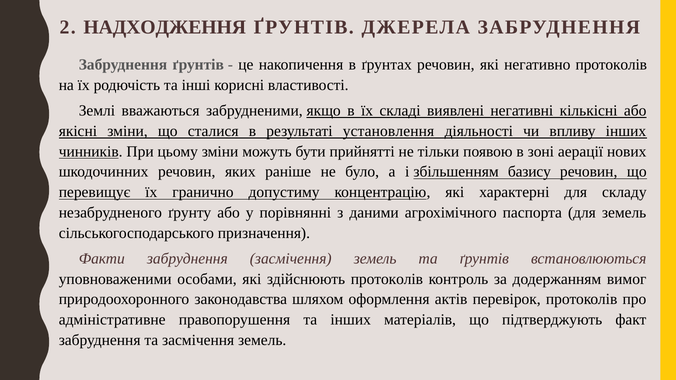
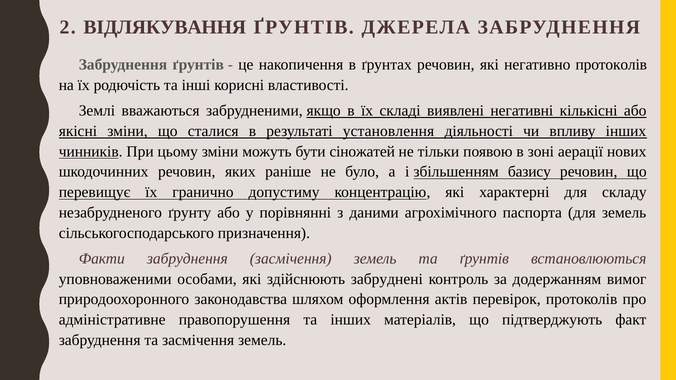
НАДХОДЖЕННЯ: НАДХОДЖЕННЯ -> ВІДЛЯКУВАННЯ
прийнятті: прийнятті -> сіножатей
здійснюють протоколів: протоколів -> забруднені
